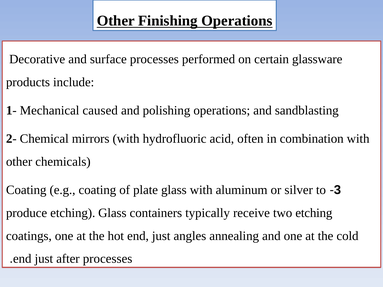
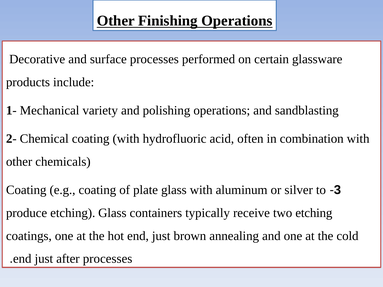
caused: caused -> variety
Chemical mirrors: mirrors -> coating
angles: angles -> brown
